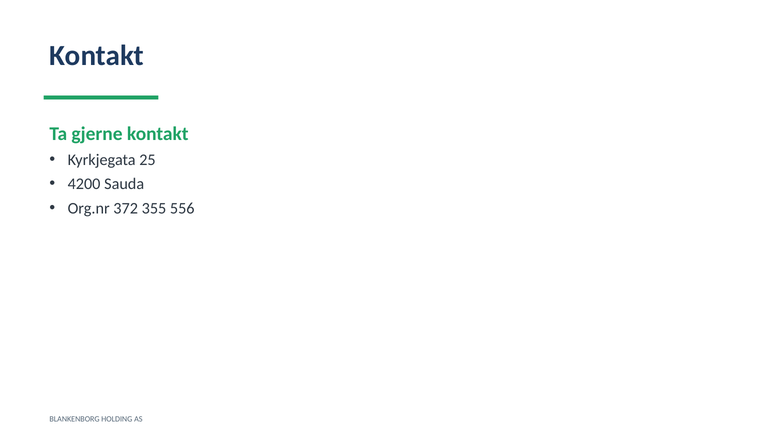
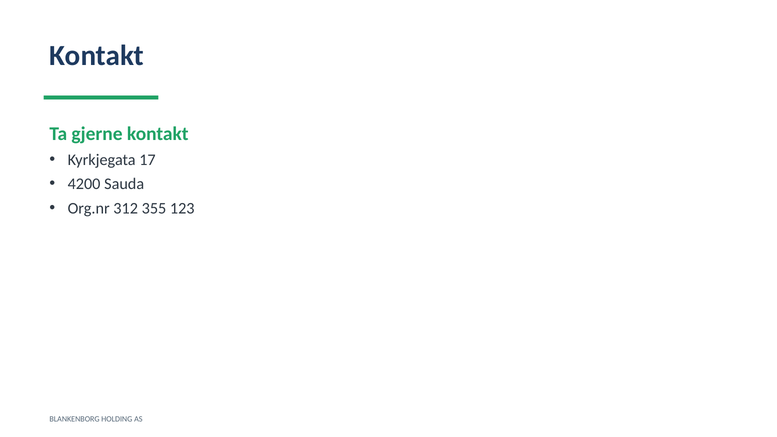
25: 25 -> 17
372: 372 -> 312
556: 556 -> 123
